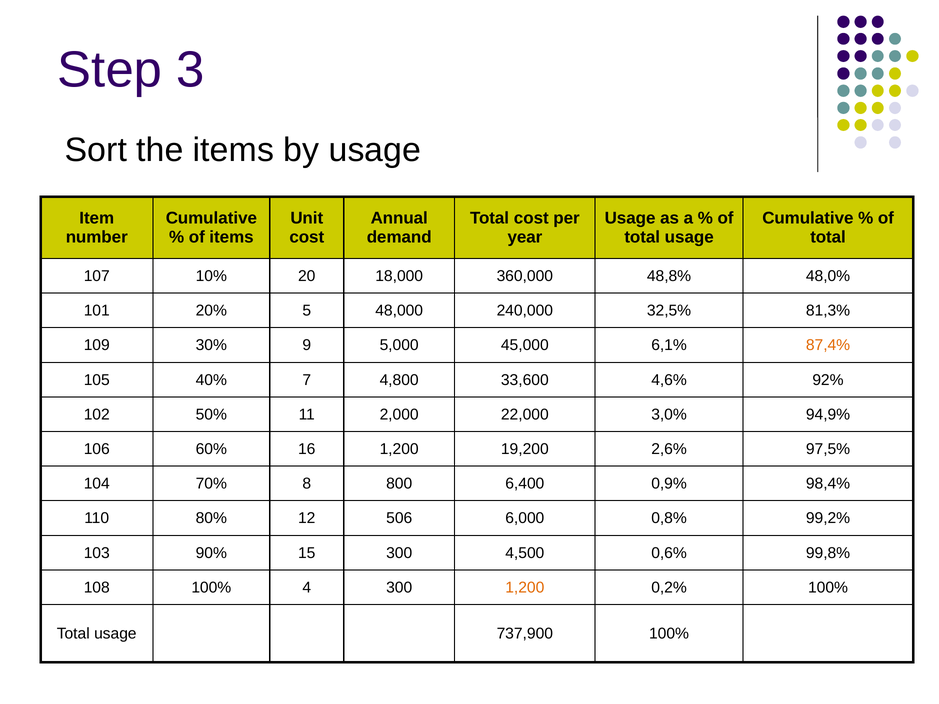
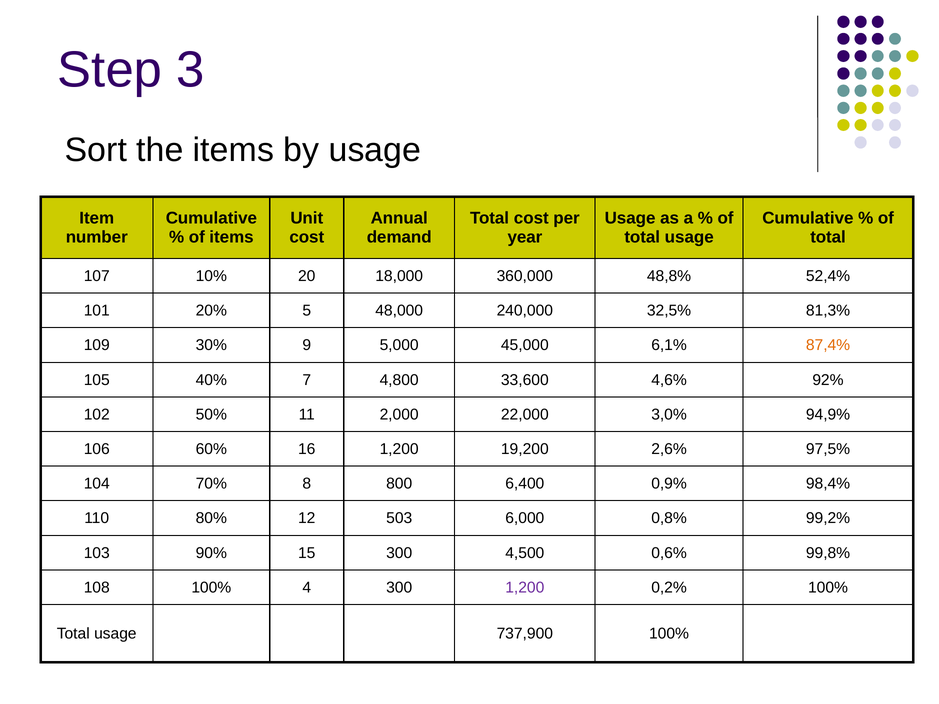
48,0%: 48,0% -> 52,4%
506: 506 -> 503
1,200 at (525, 588) colour: orange -> purple
